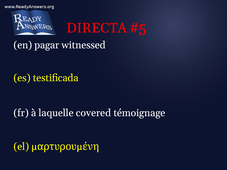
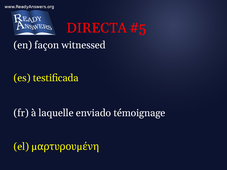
pagar: pagar -> façon
covered: covered -> enviado
